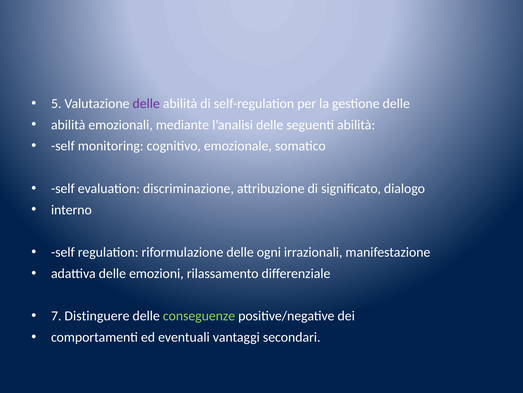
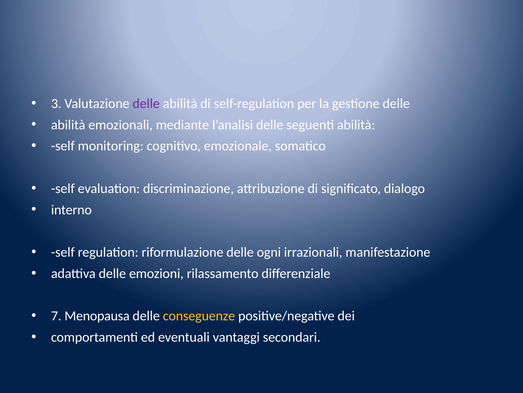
5: 5 -> 3
Distinguere: Distinguere -> Menopausa
conseguenze colour: light green -> yellow
